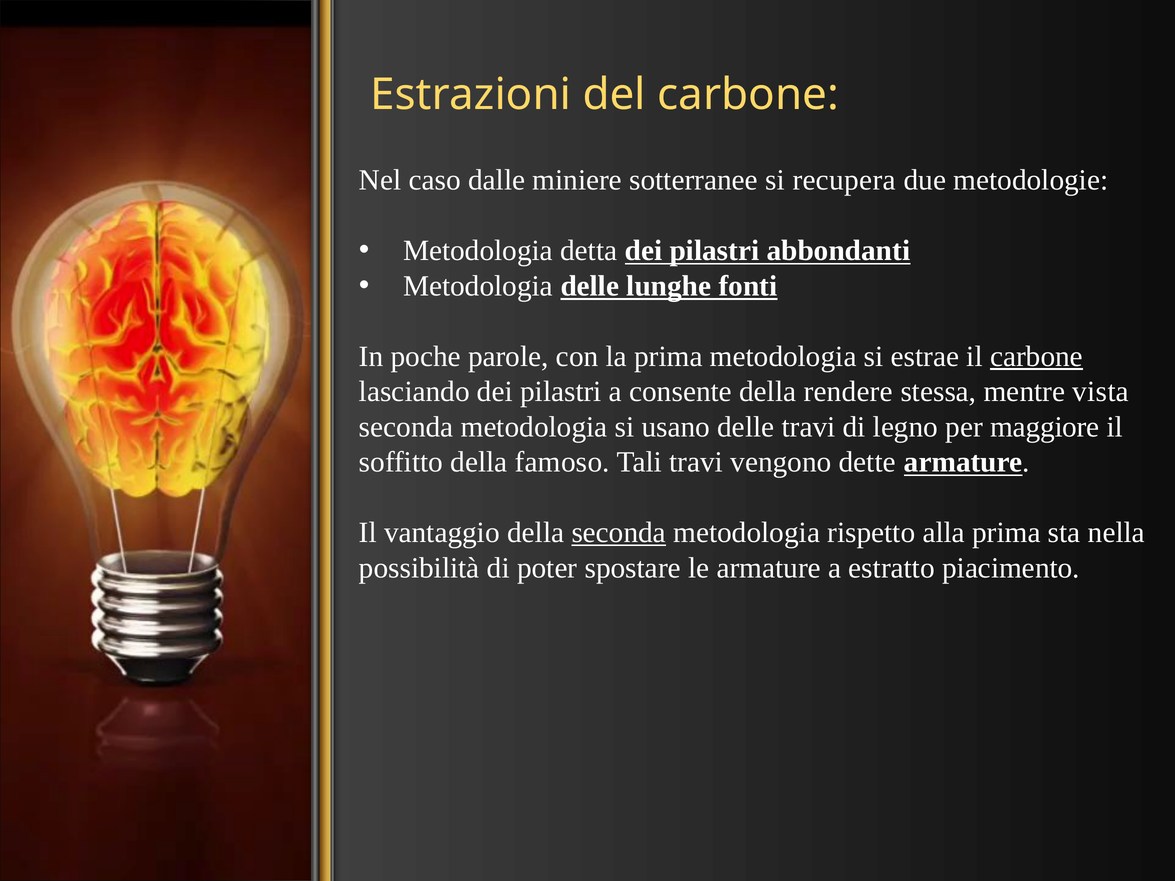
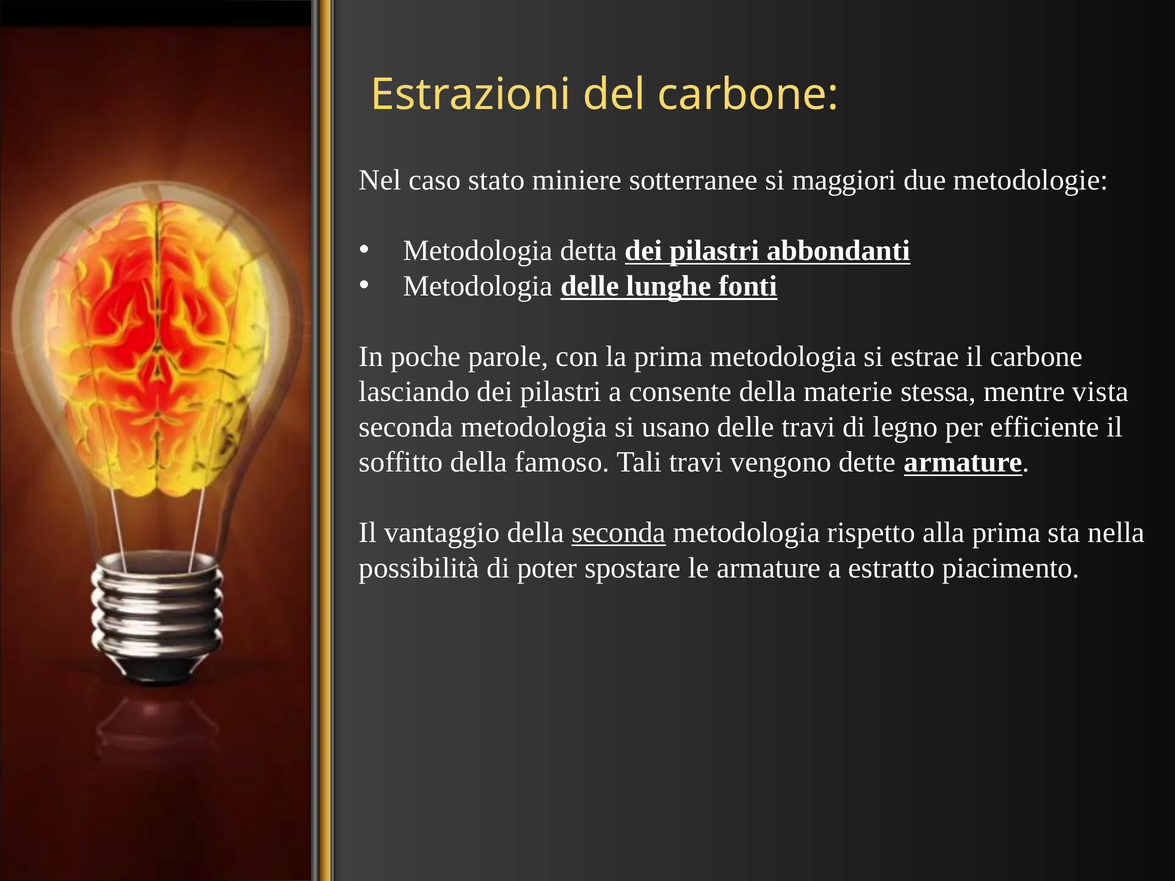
dalle: dalle -> stato
recupera: recupera -> maggiori
carbone at (1037, 357) underline: present -> none
rendere: rendere -> materie
maggiore: maggiore -> efficiente
